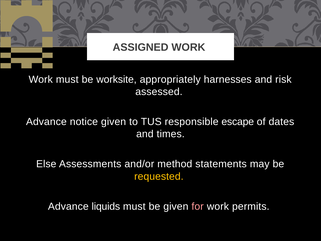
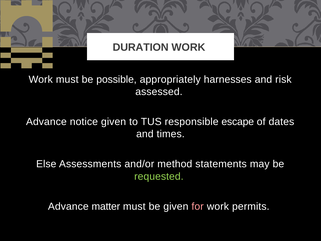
ASSIGNED: ASSIGNED -> DURATION
worksite: worksite -> possible
requested colour: yellow -> light green
liquids: liquids -> matter
